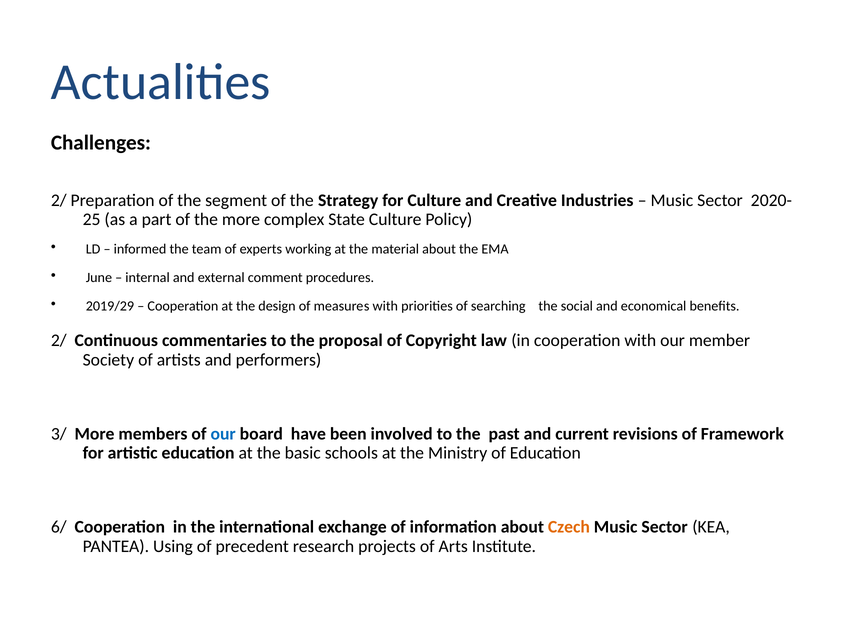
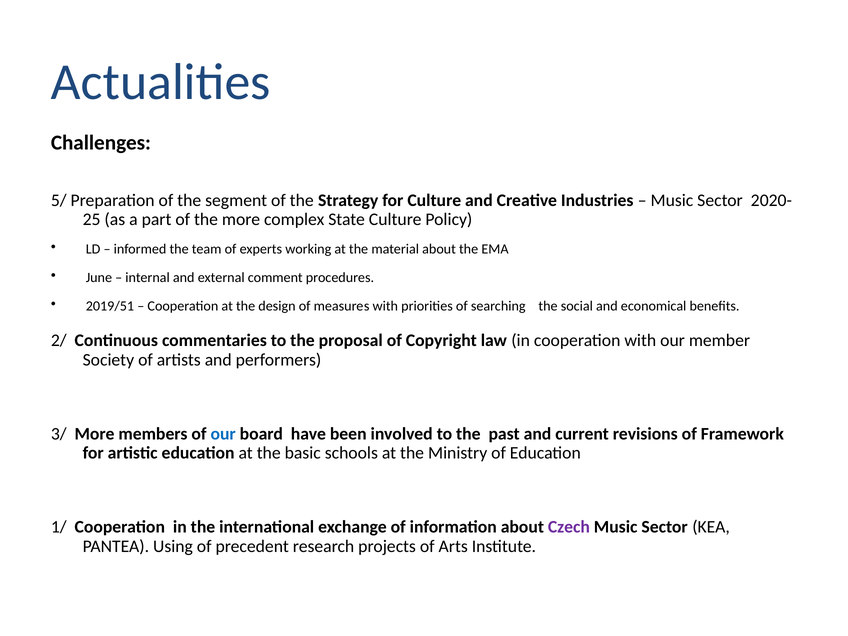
2/ at (59, 200): 2/ -> 5/
2019/29: 2019/29 -> 2019/51
6/: 6/ -> 1/
Czech colour: orange -> purple
